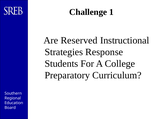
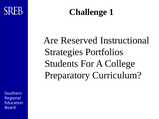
Response: Response -> Portfolios
